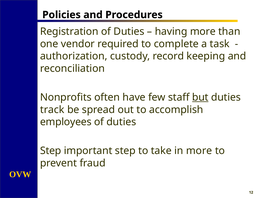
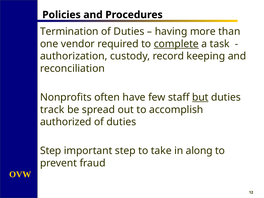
Registration: Registration -> Termination
complete underline: none -> present
employees: employees -> authorized
in more: more -> along
